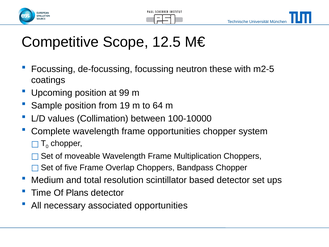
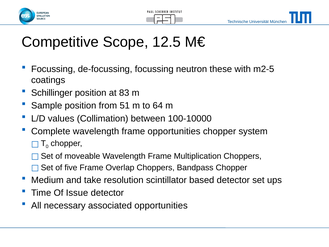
Upcoming: Upcoming -> Schillinger
99: 99 -> 83
19: 19 -> 51
total: total -> take
Plans: Plans -> Issue
